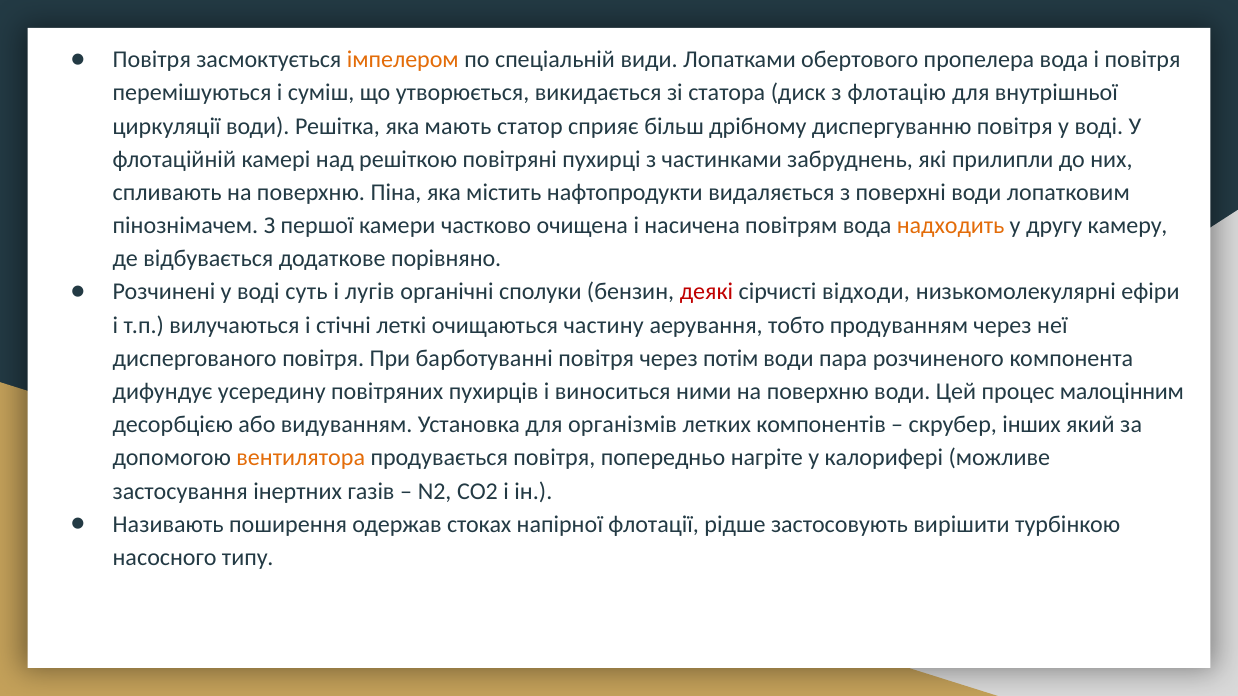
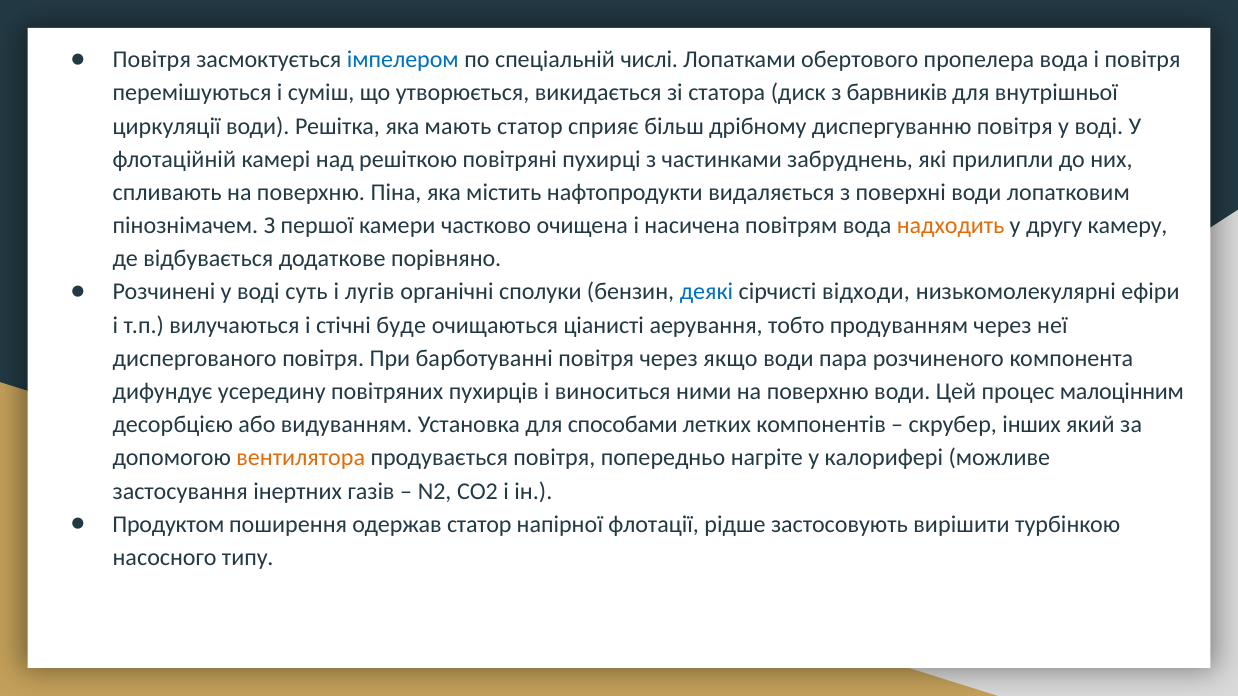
імпелером colour: orange -> blue
види: види -> числі
флотацію: флотацію -> барвників
деякі colour: red -> blue
леткі: леткі -> буде
частину: частину -> ціанисті
потім: потім -> якщо
організмів: організмів -> способами
Називають: Називають -> Продуктом
одержав стоках: стоках -> статор
